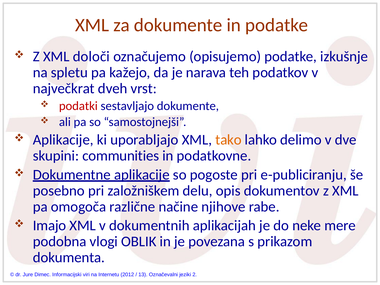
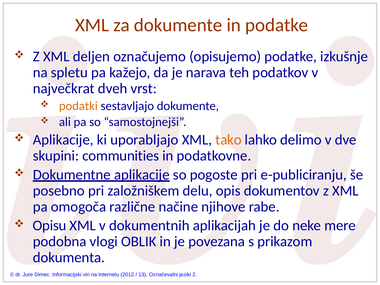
določi: določi -> deljen
podatki colour: red -> orange
Imajo: Imajo -> Opisu
